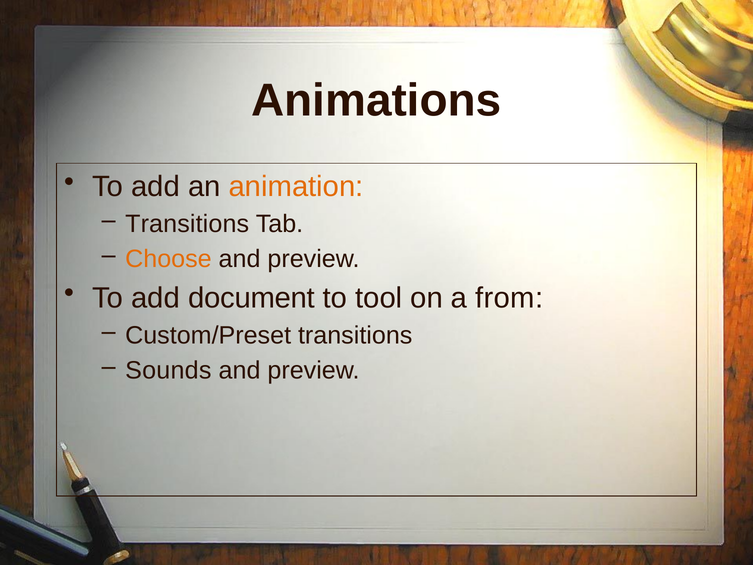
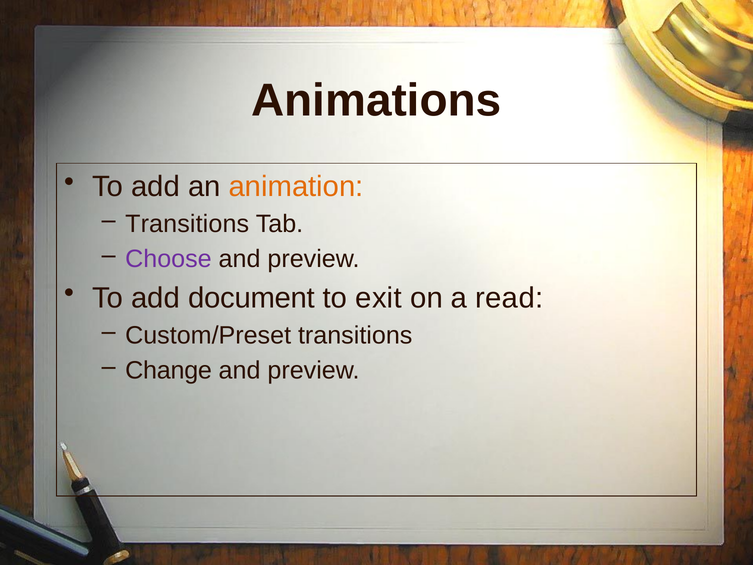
Choose colour: orange -> purple
tool: tool -> exit
from: from -> read
Sounds: Sounds -> Change
